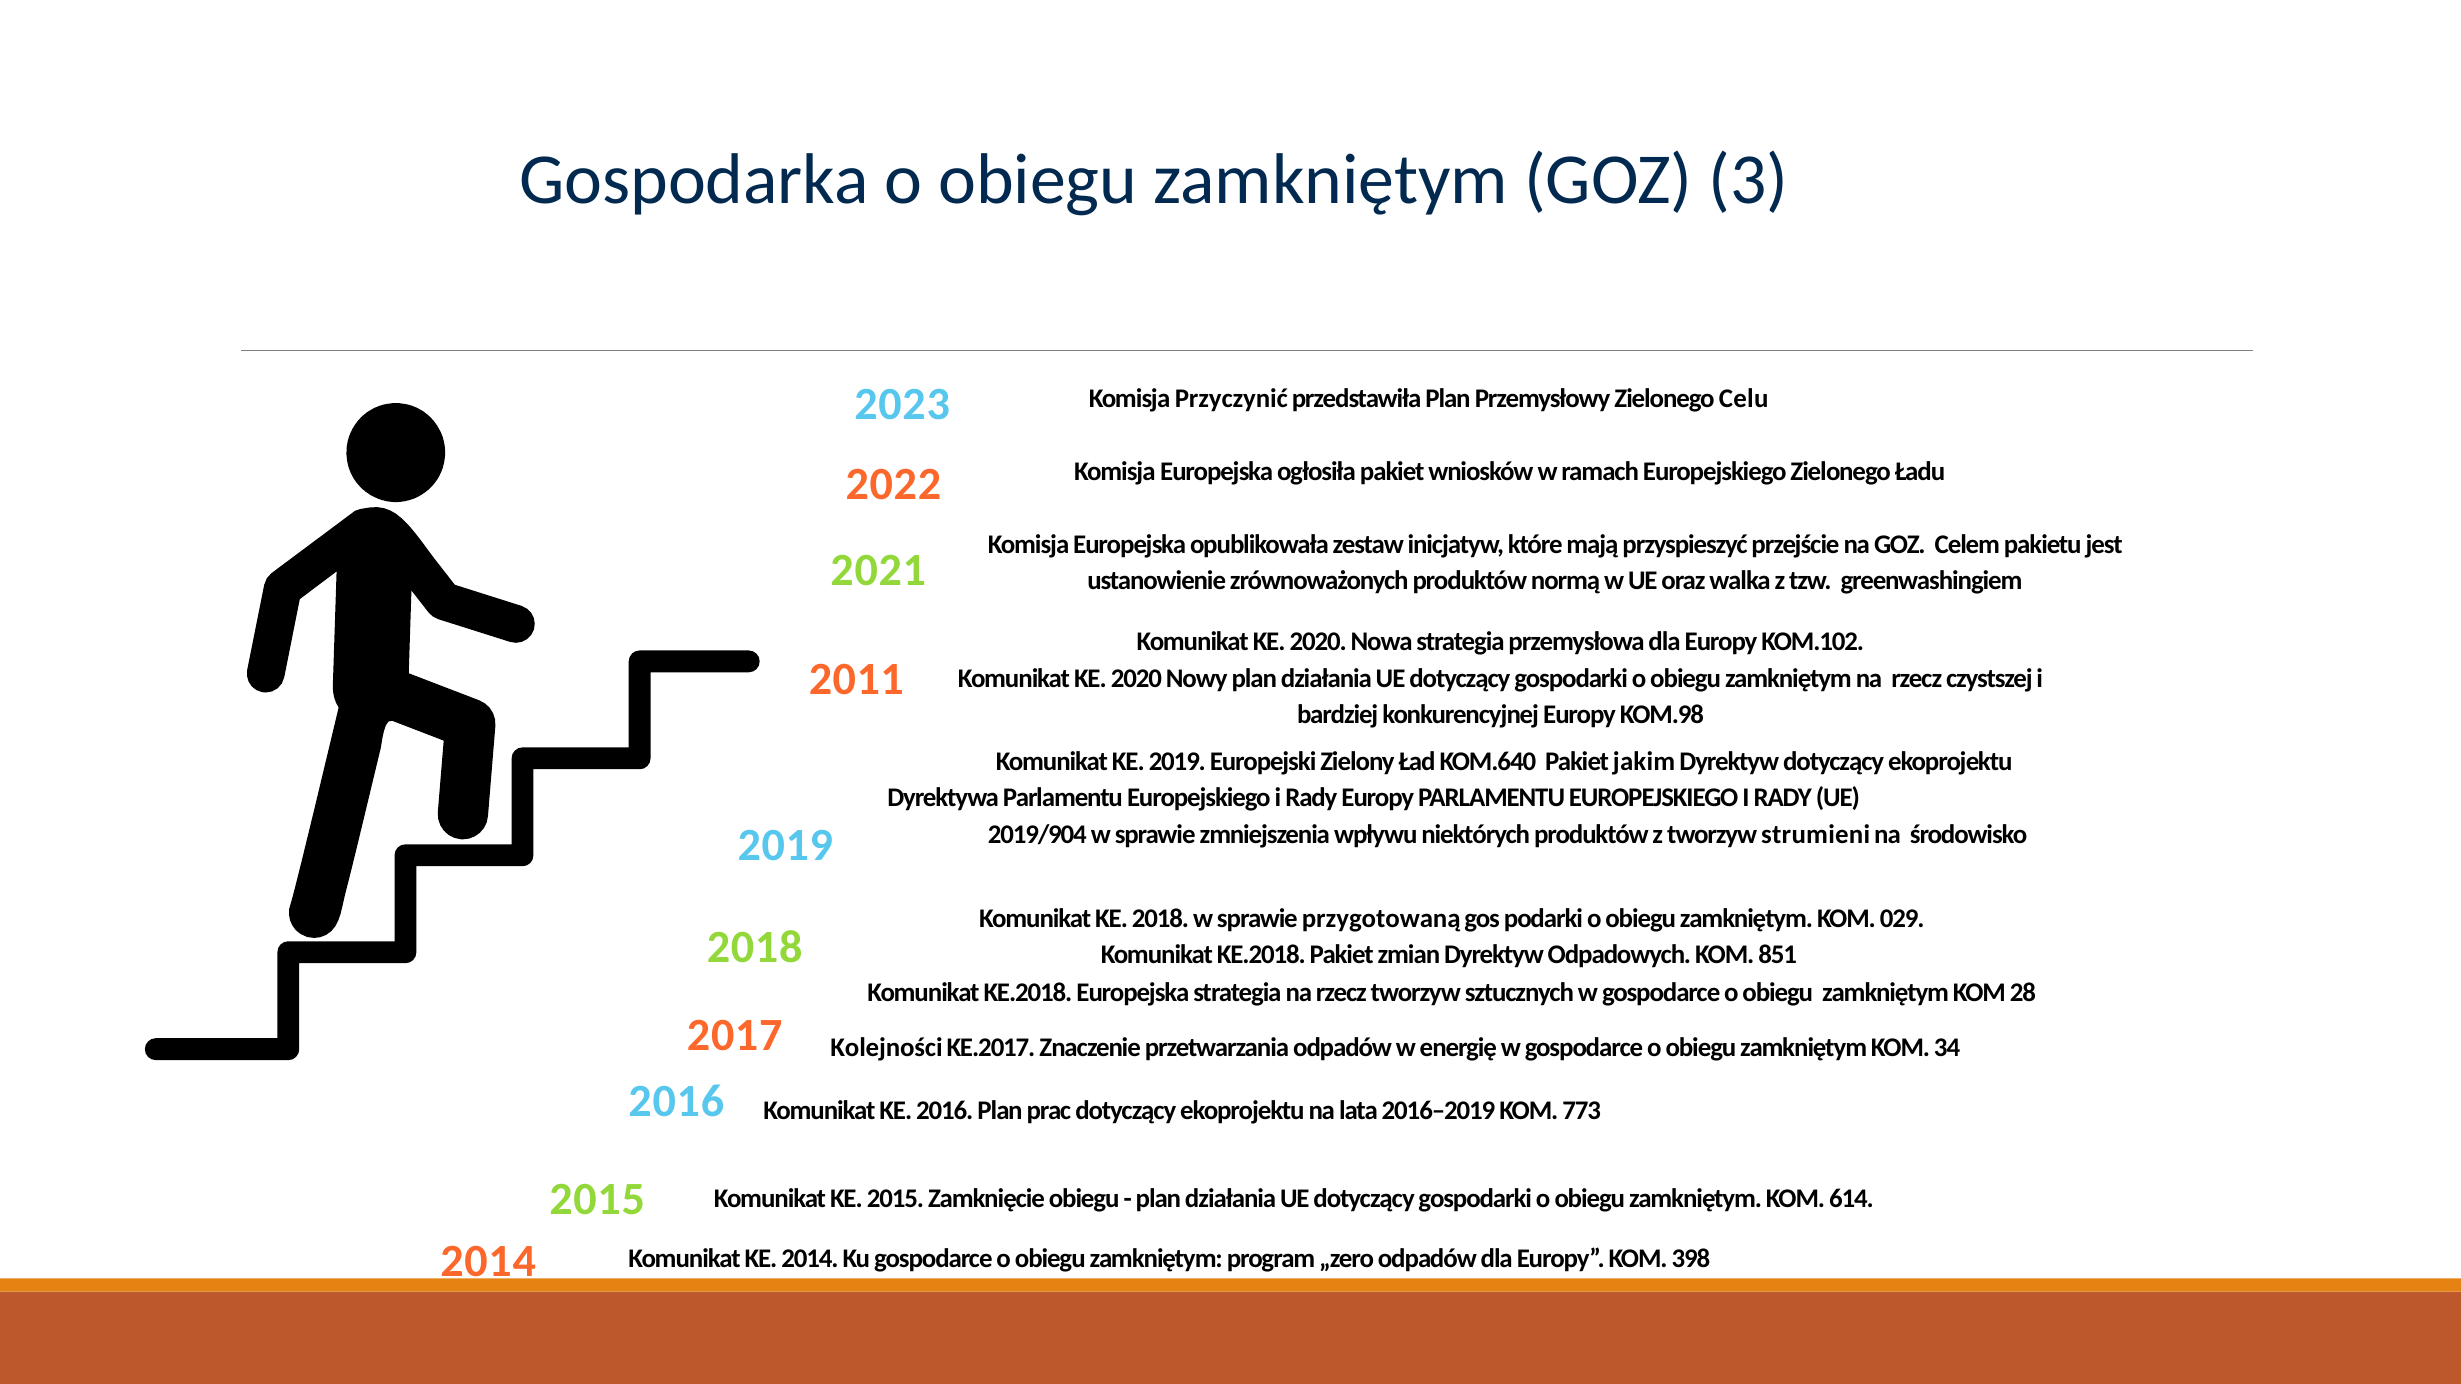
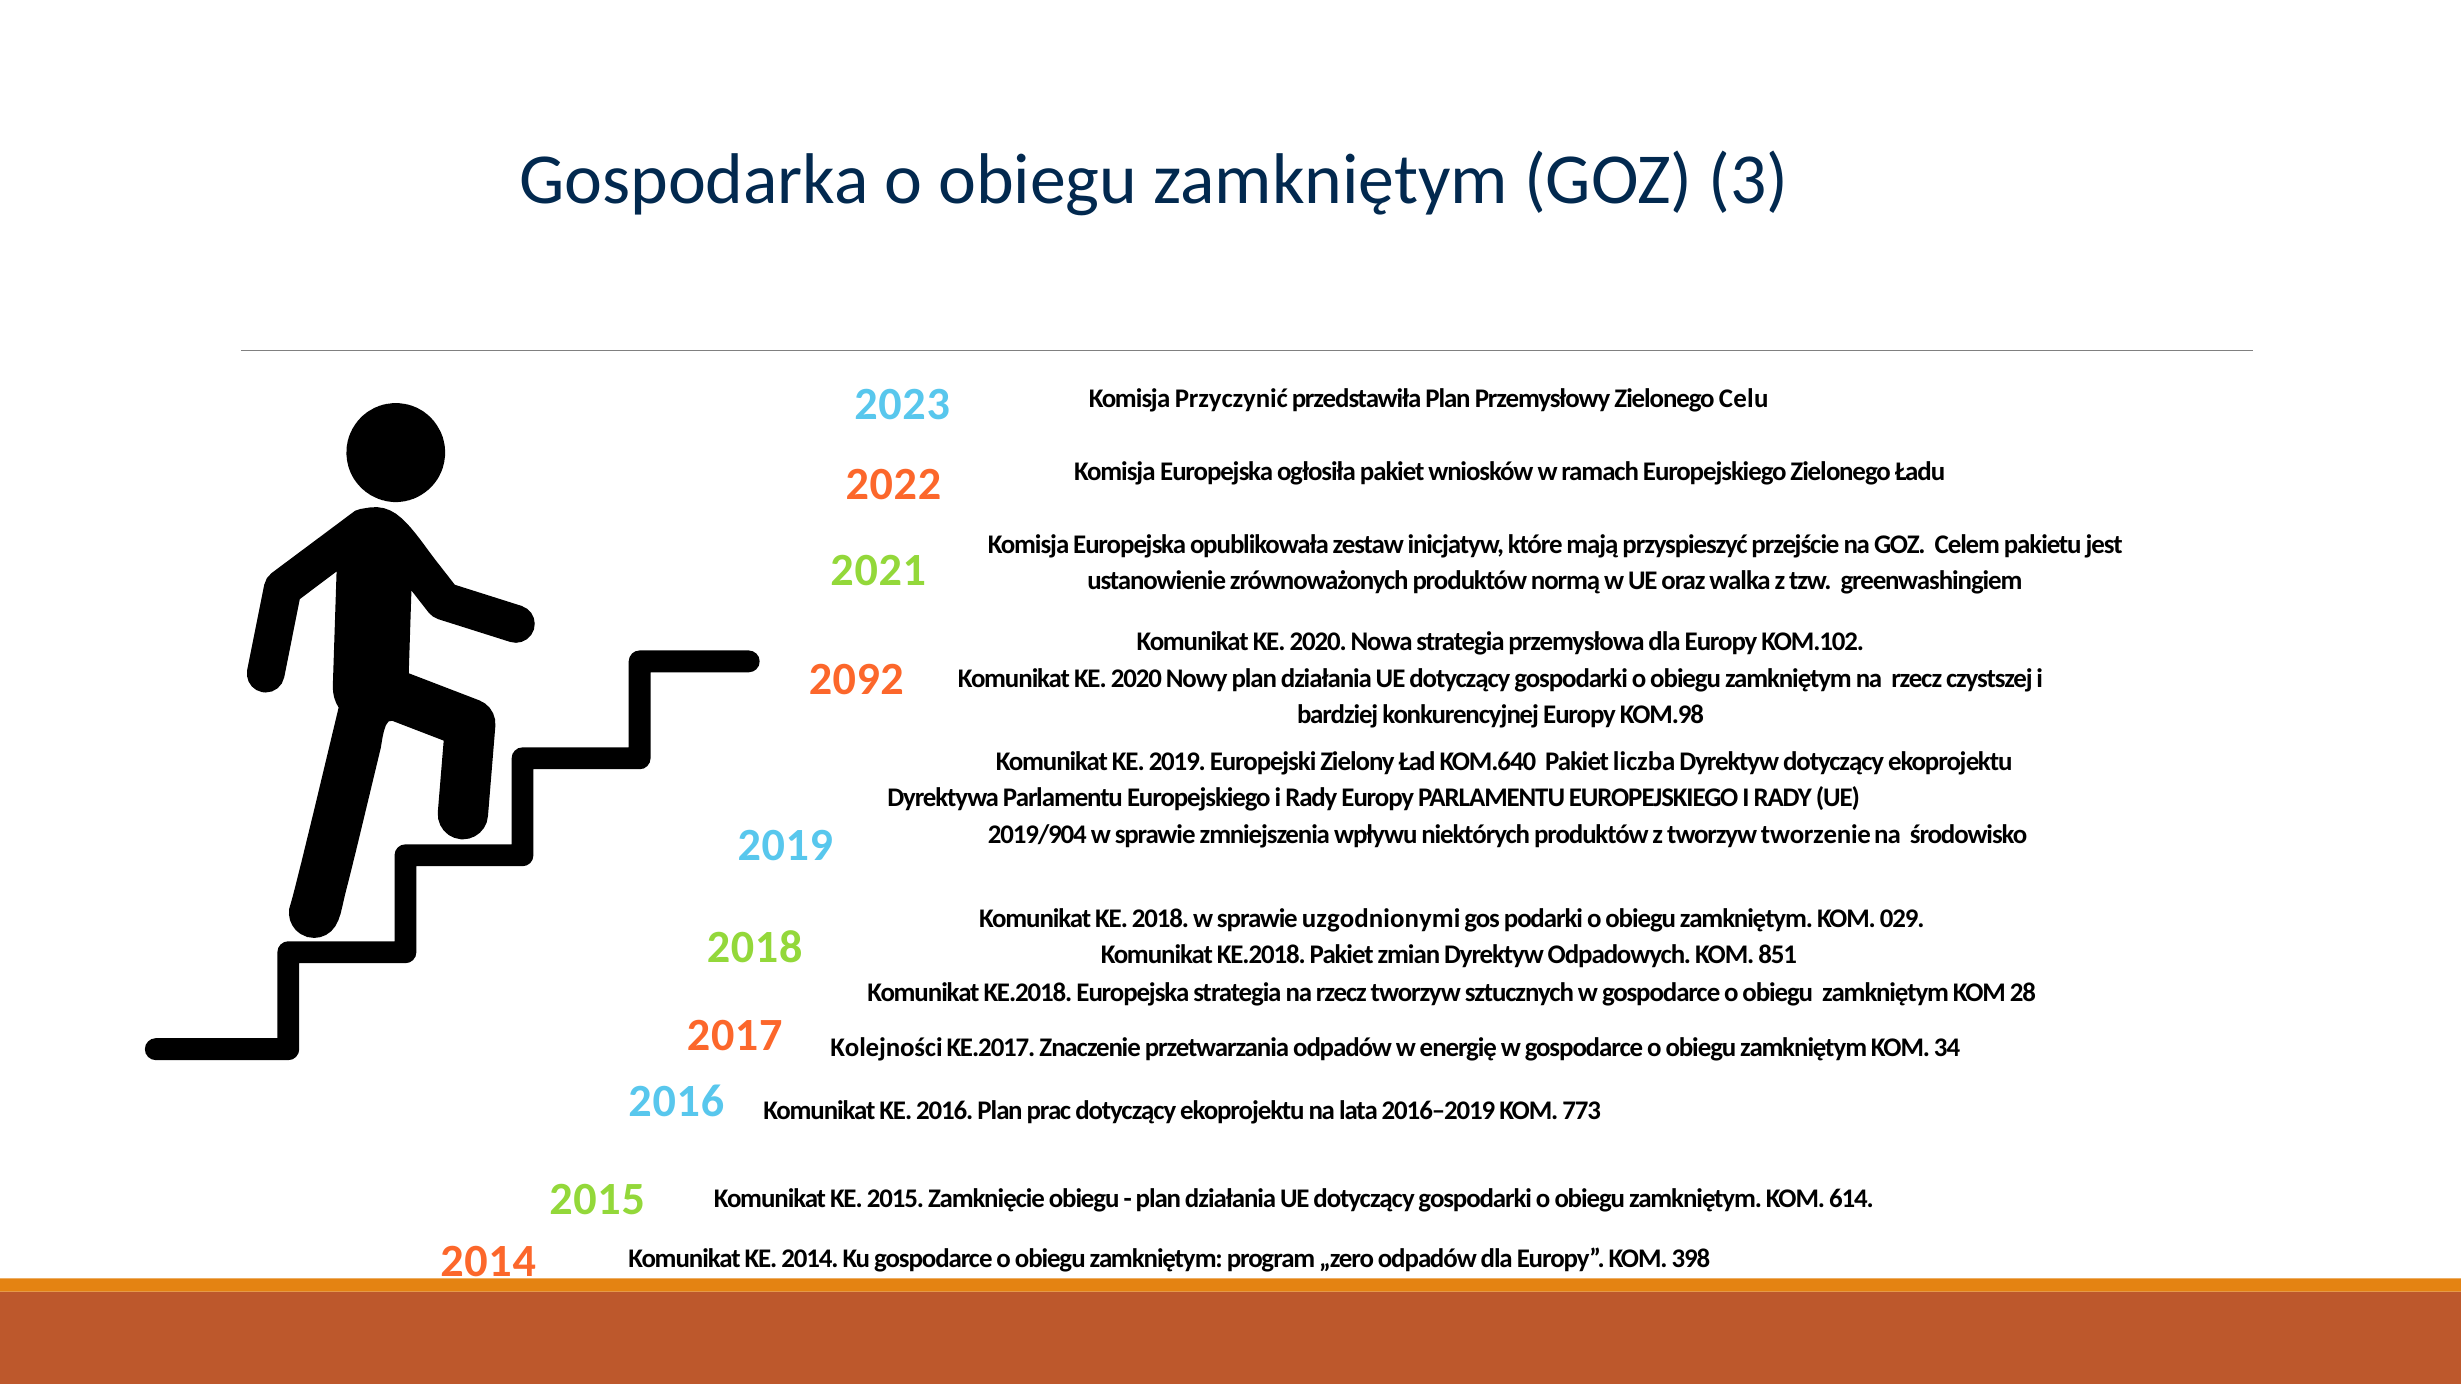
2011: 2011 -> 2092
jakim: jakim -> liczba
strumieni: strumieni -> tworzenie
przygotowaną: przygotowaną -> uzgodnionymi
